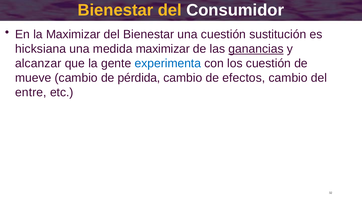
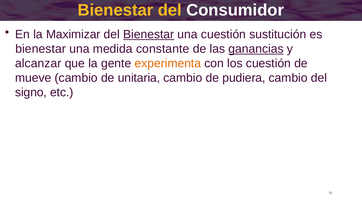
Bienestar at (149, 34) underline: none -> present
hicksiana at (41, 49): hicksiana -> bienestar
medida maximizar: maximizar -> constante
experimenta colour: blue -> orange
pérdida: pérdida -> unitaria
efectos: efectos -> pudiera
entre: entre -> signo
